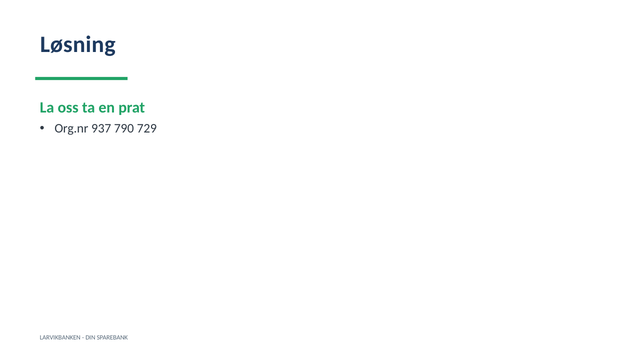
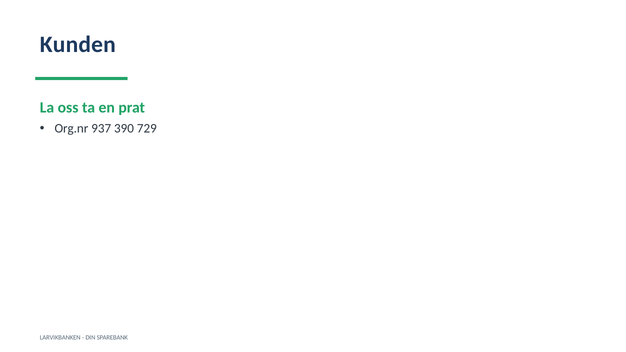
Løsning: Løsning -> Kunden
790: 790 -> 390
